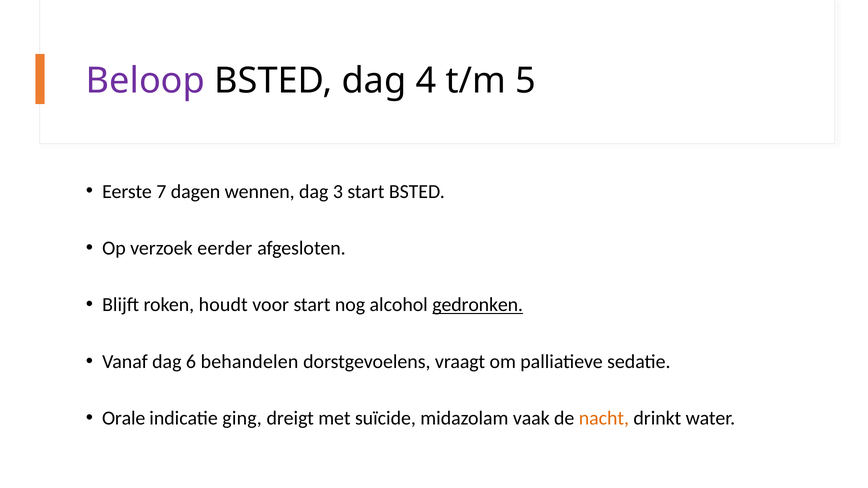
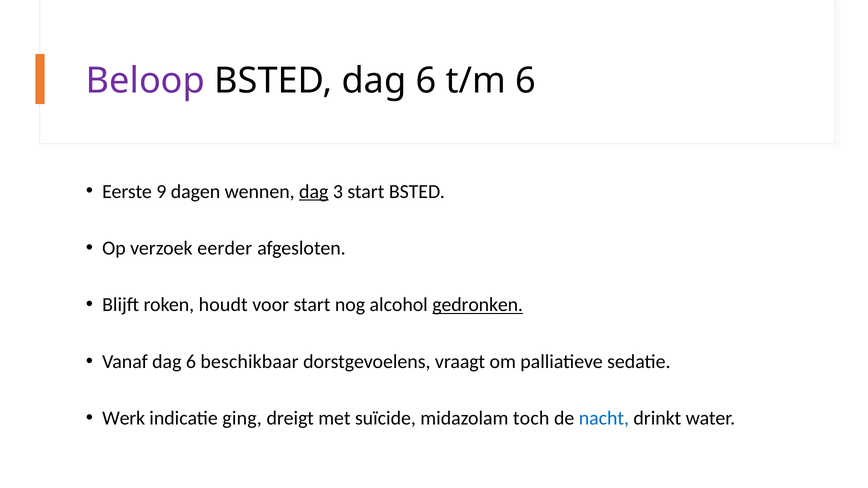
BSTED dag 4: 4 -> 6
t/m 5: 5 -> 6
7: 7 -> 9
dag at (314, 192) underline: none -> present
behandelen: behandelen -> beschikbaar
Orale: Orale -> Werk
vaak: vaak -> toch
nacht colour: orange -> blue
